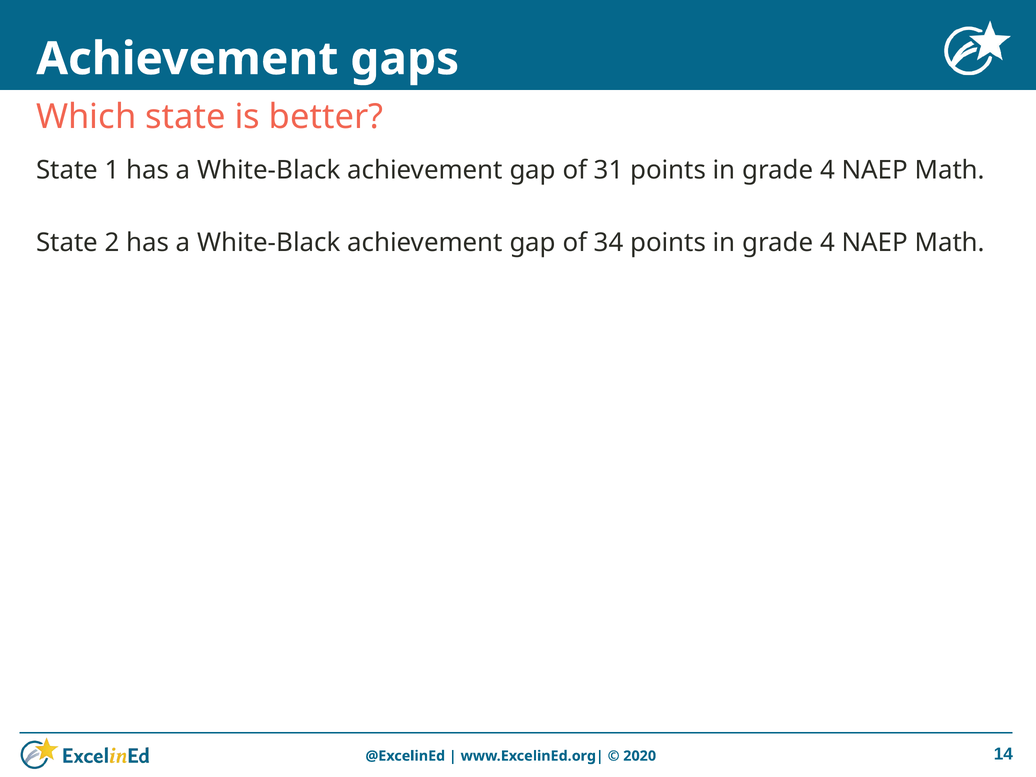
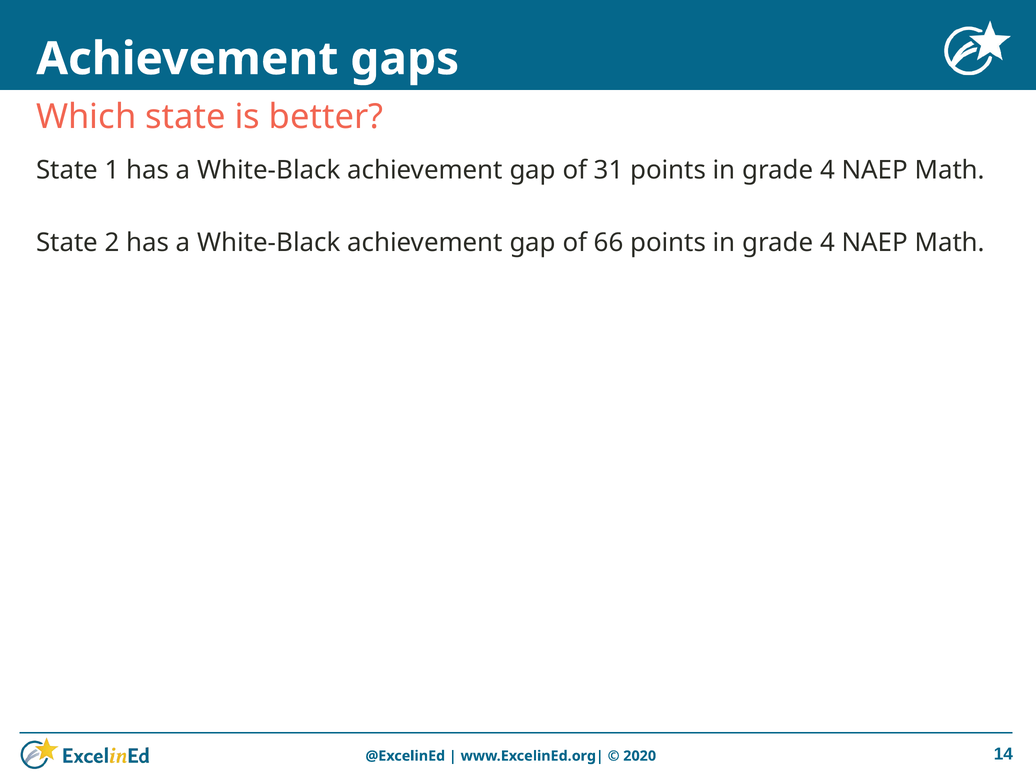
34: 34 -> 66
